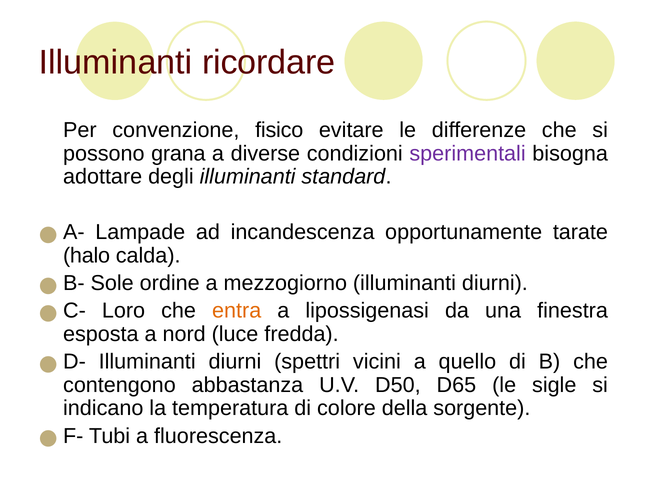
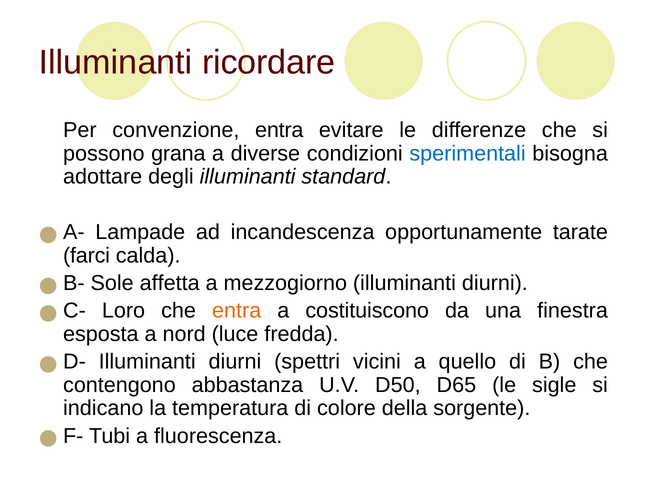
convenzione fisico: fisico -> entra
sperimentali colour: purple -> blue
halo: halo -> farci
ordine: ordine -> affetta
lipossigenasi: lipossigenasi -> costituiscono
